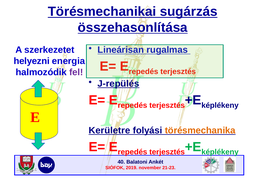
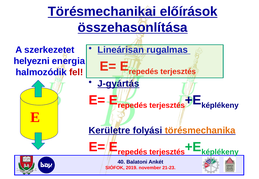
sugárzás: sugárzás -> előírások
fel colour: purple -> red
J-repülés: J-repülés -> J-gyártás
